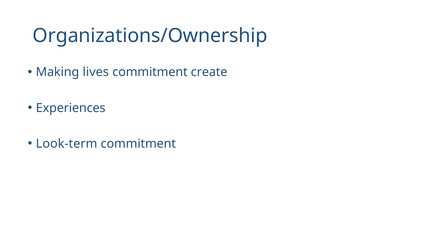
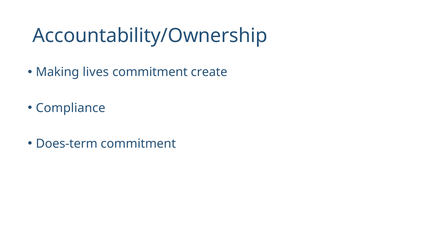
Organizations/Ownership: Organizations/Ownership -> Accountability/Ownership
Experiences: Experiences -> Compliance
Look-term: Look-term -> Does-term
